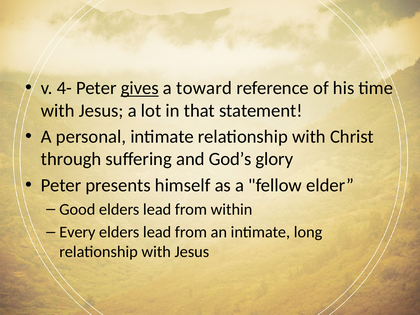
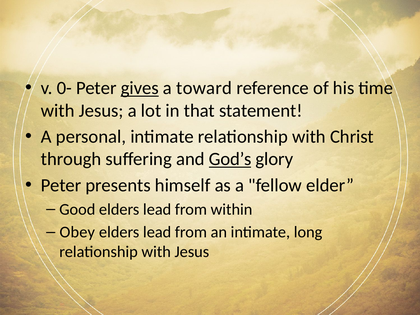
4-: 4- -> 0-
God’s underline: none -> present
Every: Every -> Obey
